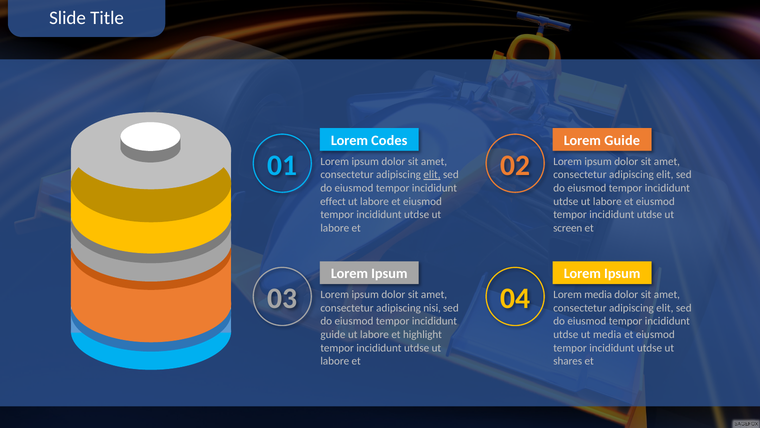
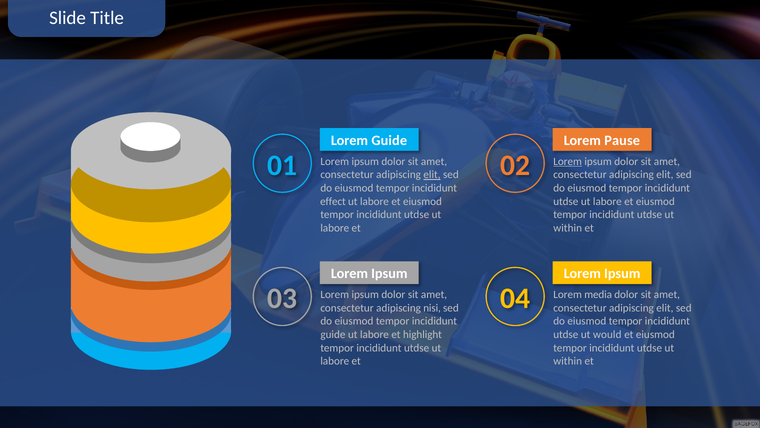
Lorem Codes: Codes -> Guide
Lorem Guide: Guide -> Pause
Lorem at (568, 161) underline: none -> present
screen at (568, 228): screen -> within
ut media: media -> would
shares at (568, 361): shares -> within
